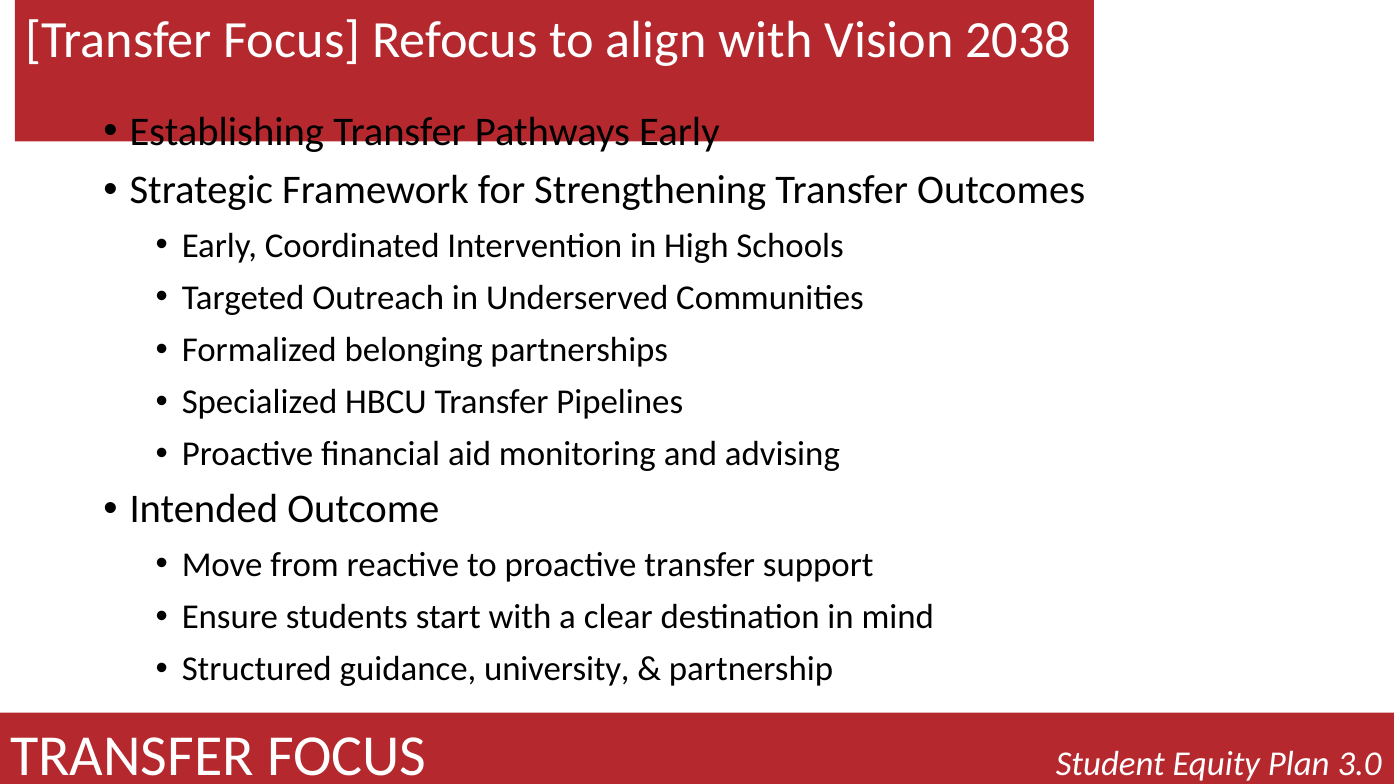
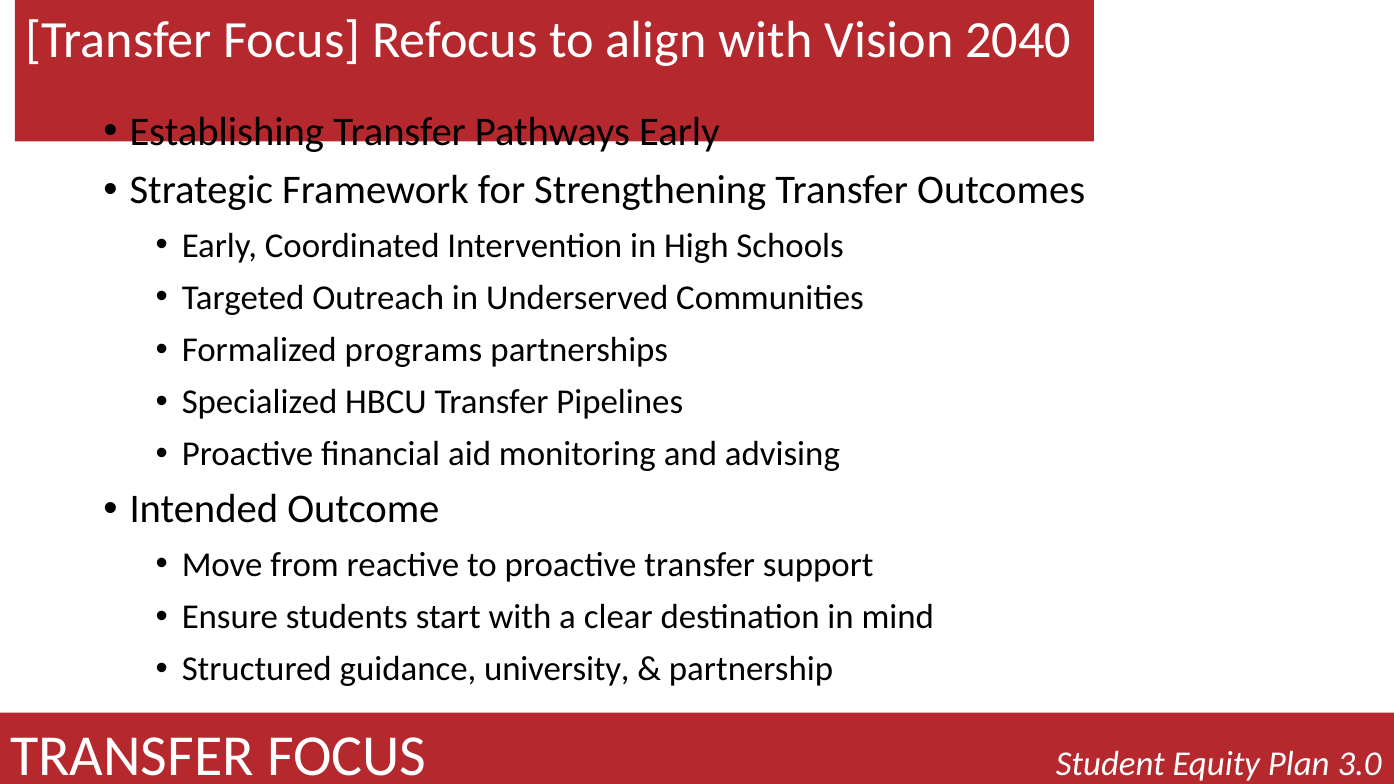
2038: 2038 -> 2040
belonging: belonging -> programs
